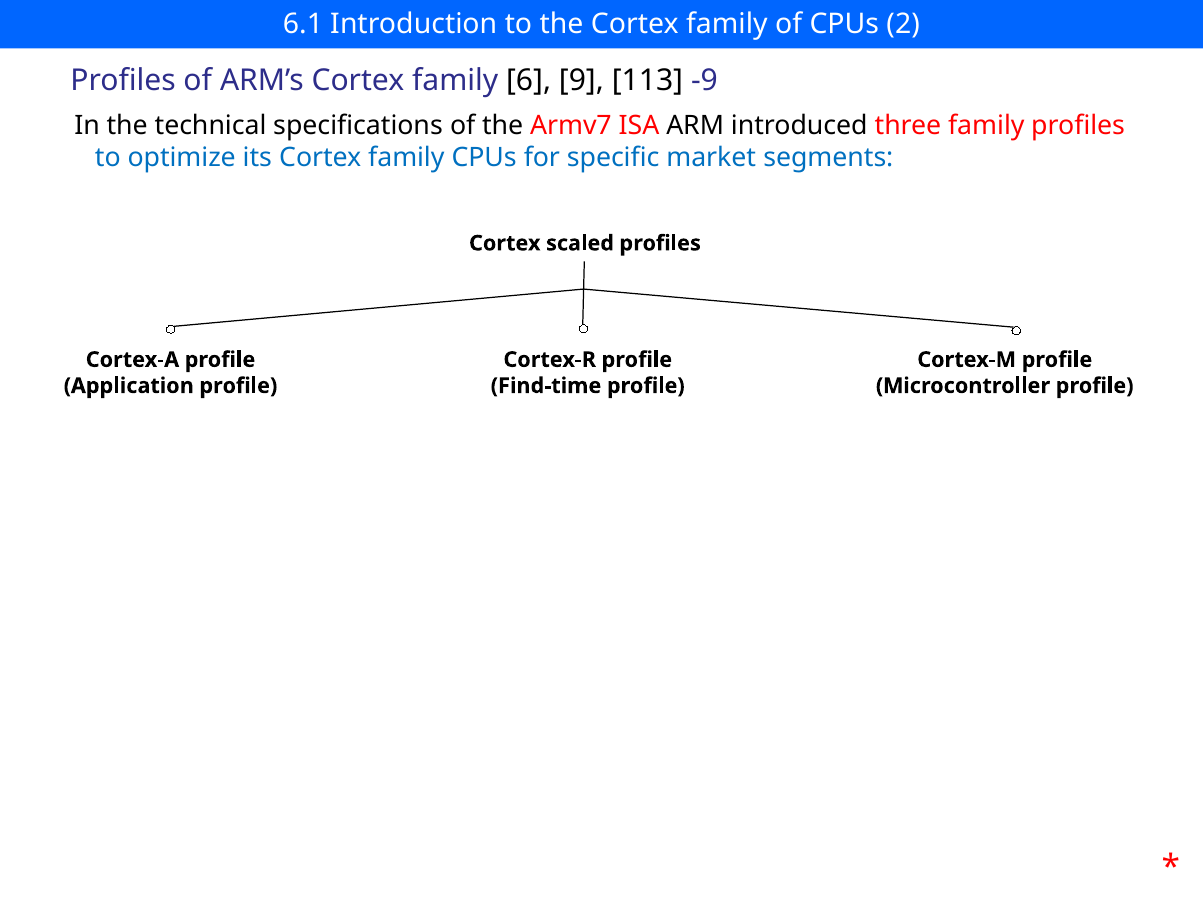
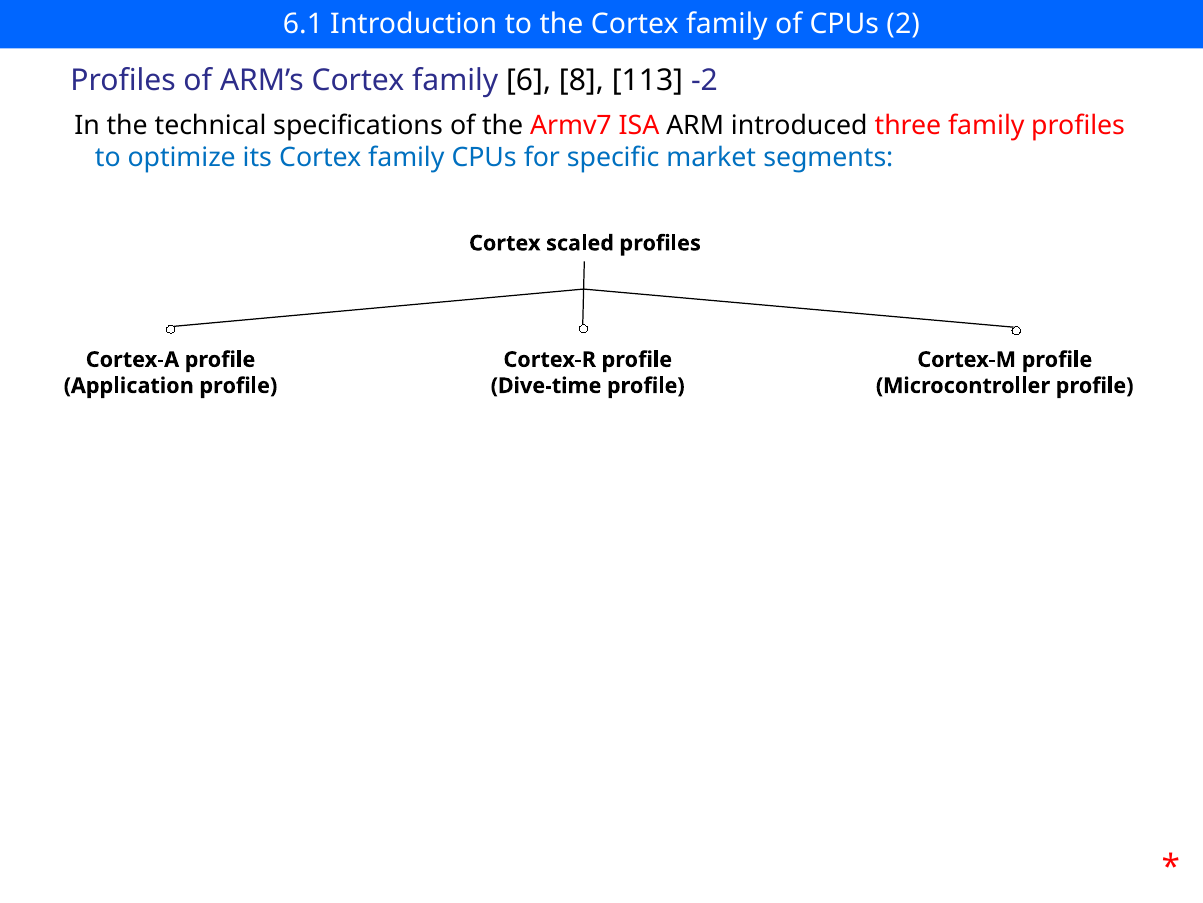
9: 9 -> 8
-9: -9 -> -2
Find-time: Find-time -> Dive-time
